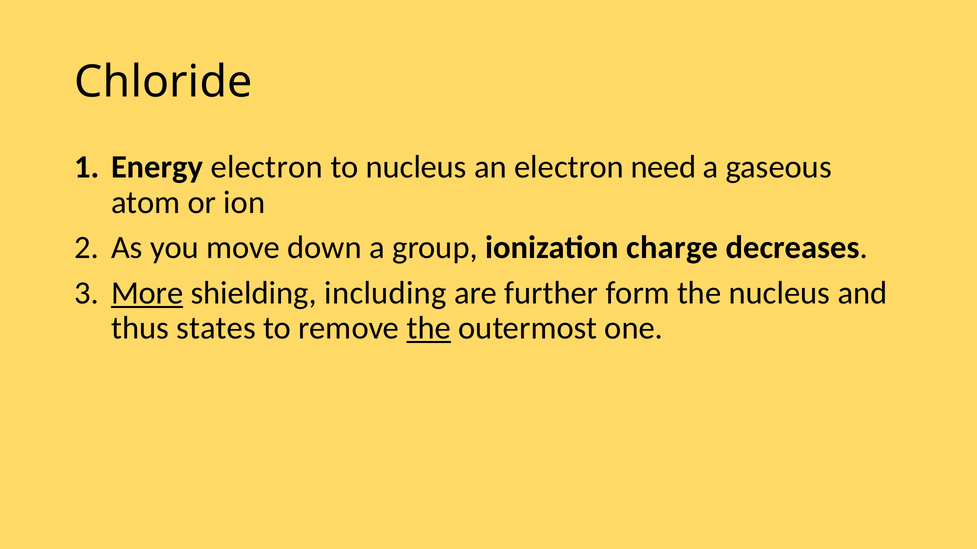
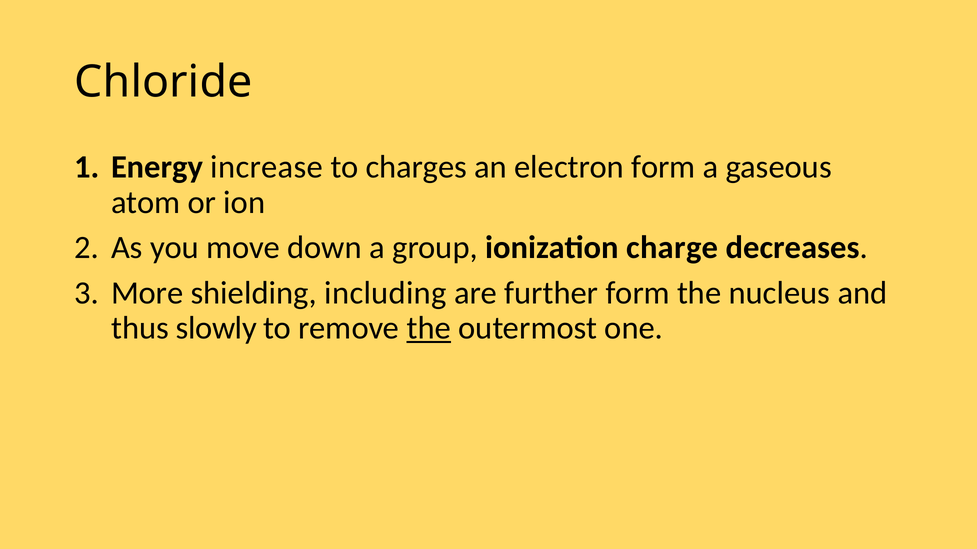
Energy electron: electron -> increase
to nucleus: nucleus -> charges
electron need: need -> form
More underline: present -> none
states: states -> slowly
